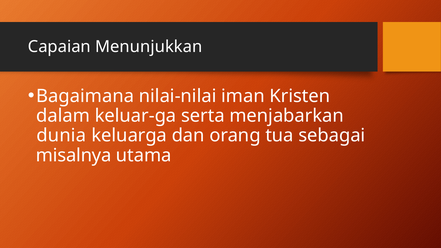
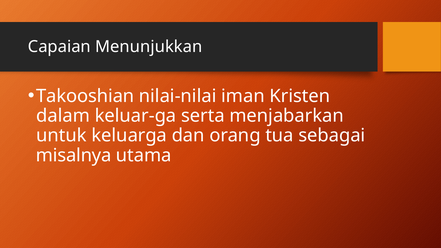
Bagaimana: Bagaimana -> Takooshian
dunia: dunia -> untuk
